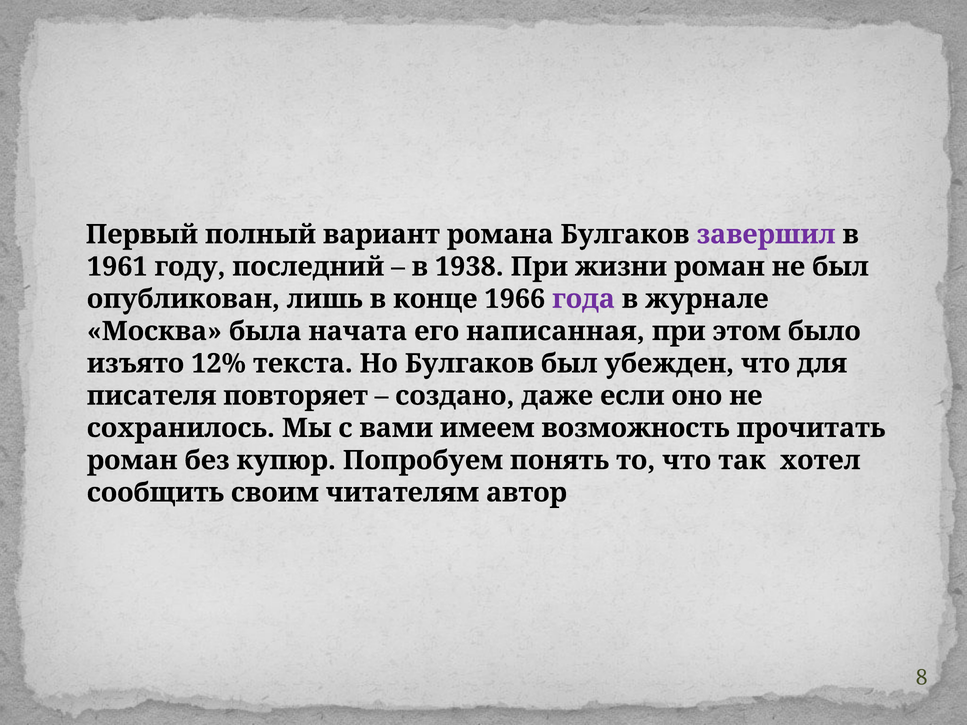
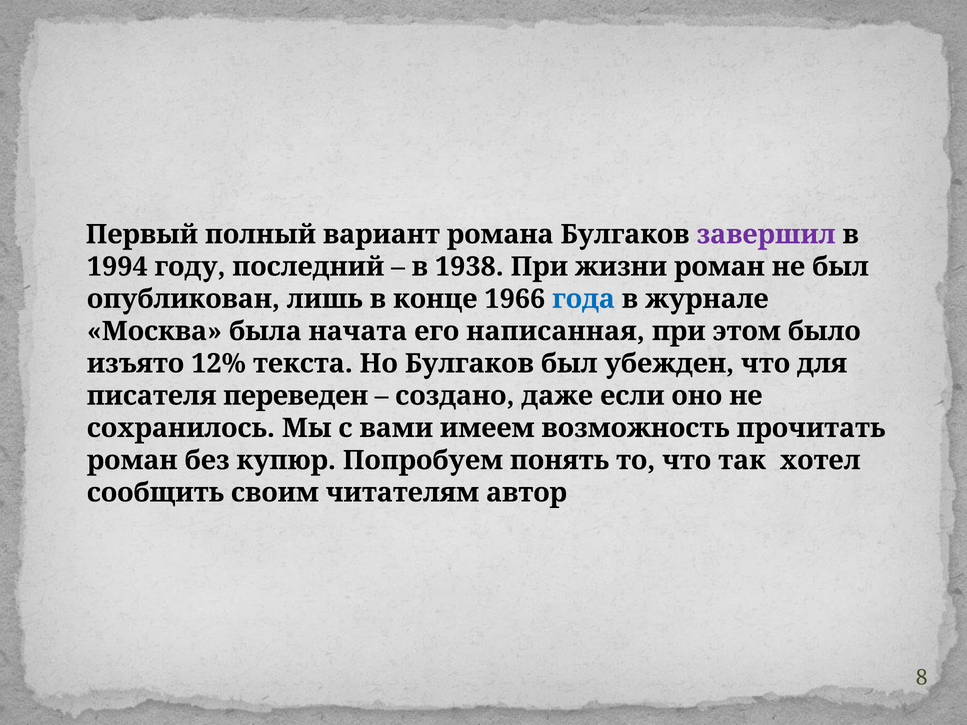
1961: 1961 -> 1994
года colour: purple -> blue
повторяет: повторяет -> переведен
